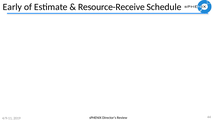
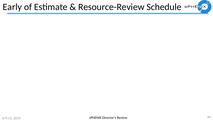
Resource-Receive: Resource-Receive -> Resource-Review
